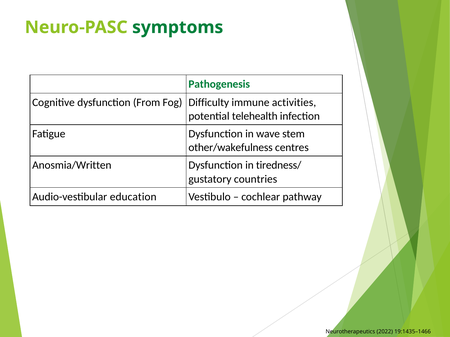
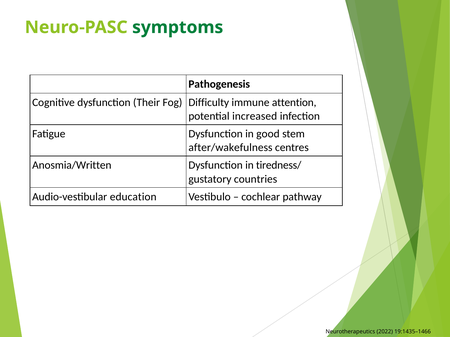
Pathogenesis colour: green -> black
From: From -> Their
activities: activities -> attention
telehealth: telehealth -> increased
wave: wave -> good
other/wakefulness: other/wakefulness -> after/wakefulness
